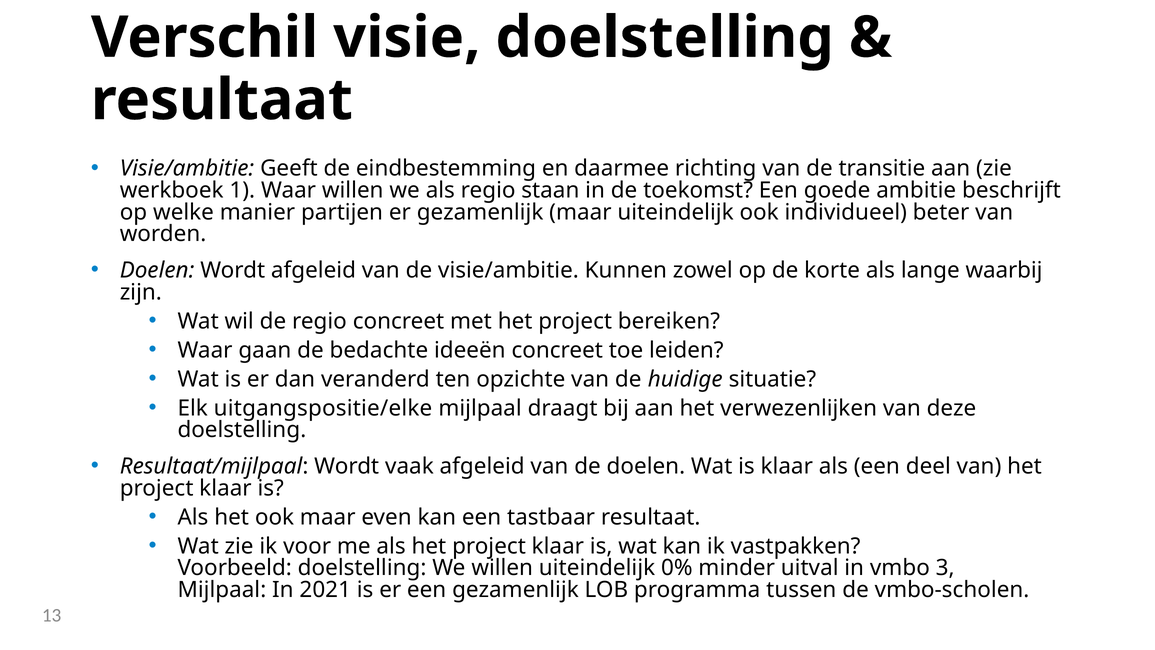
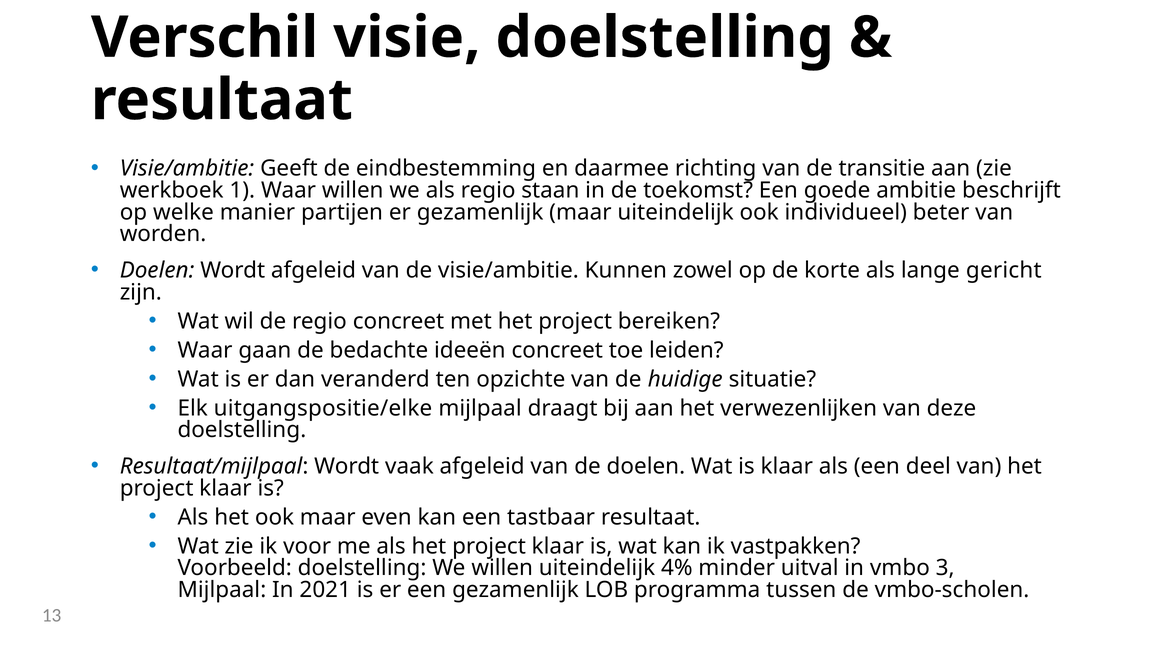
waarbij: waarbij -> gericht
0%: 0% -> 4%
